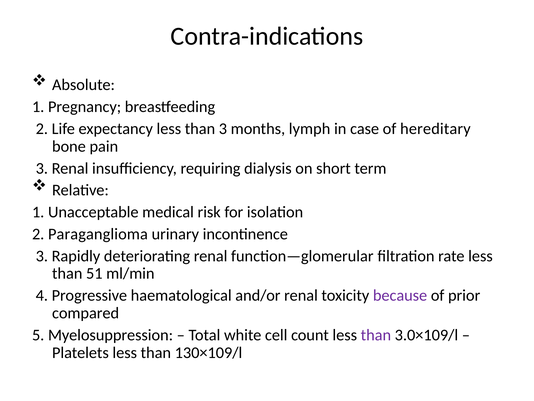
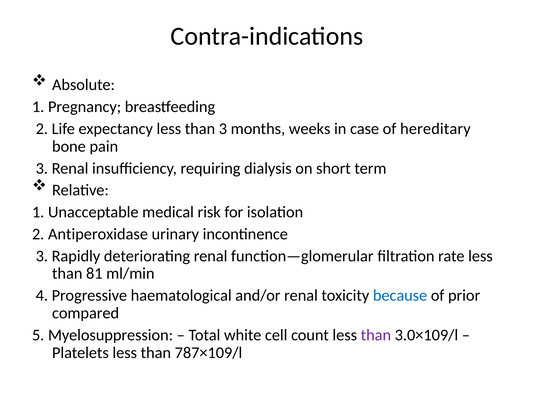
lymph: lymph -> weeks
Paraganglioma: Paraganglioma -> Antiperoxidase
51: 51 -> 81
because colour: purple -> blue
130×109/l: 130×109/l -> 787×109/l
